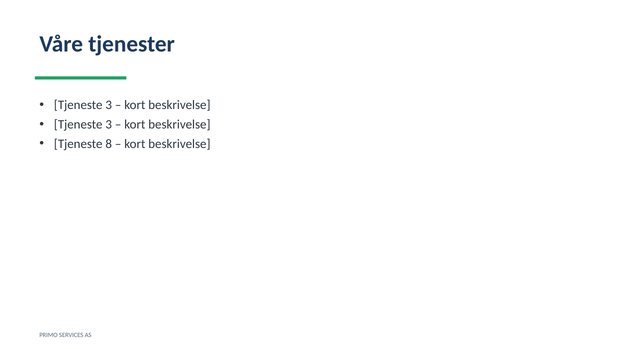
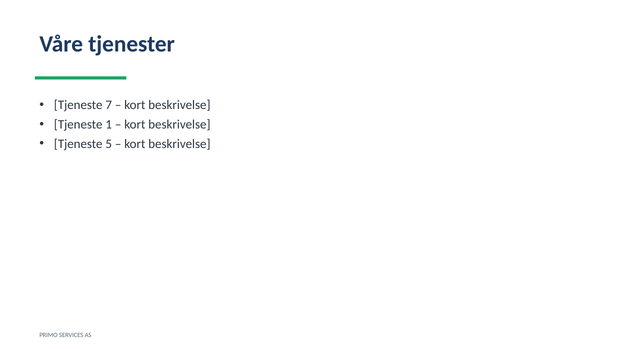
3 at (109, 105): 3 -> 7
3 at (109, 124): 3 -> 1
8: 8 -> 5
